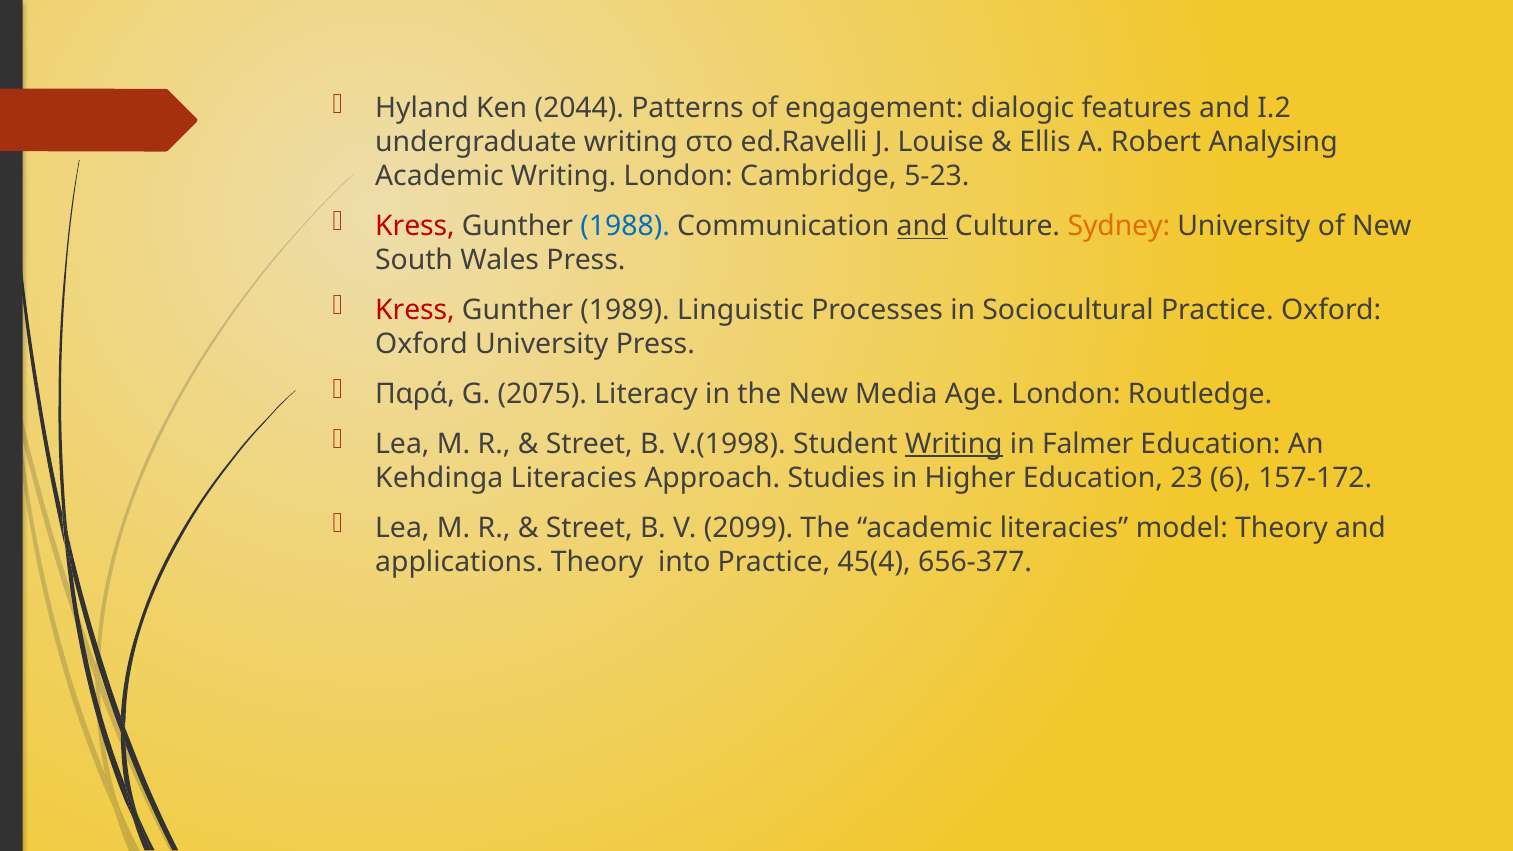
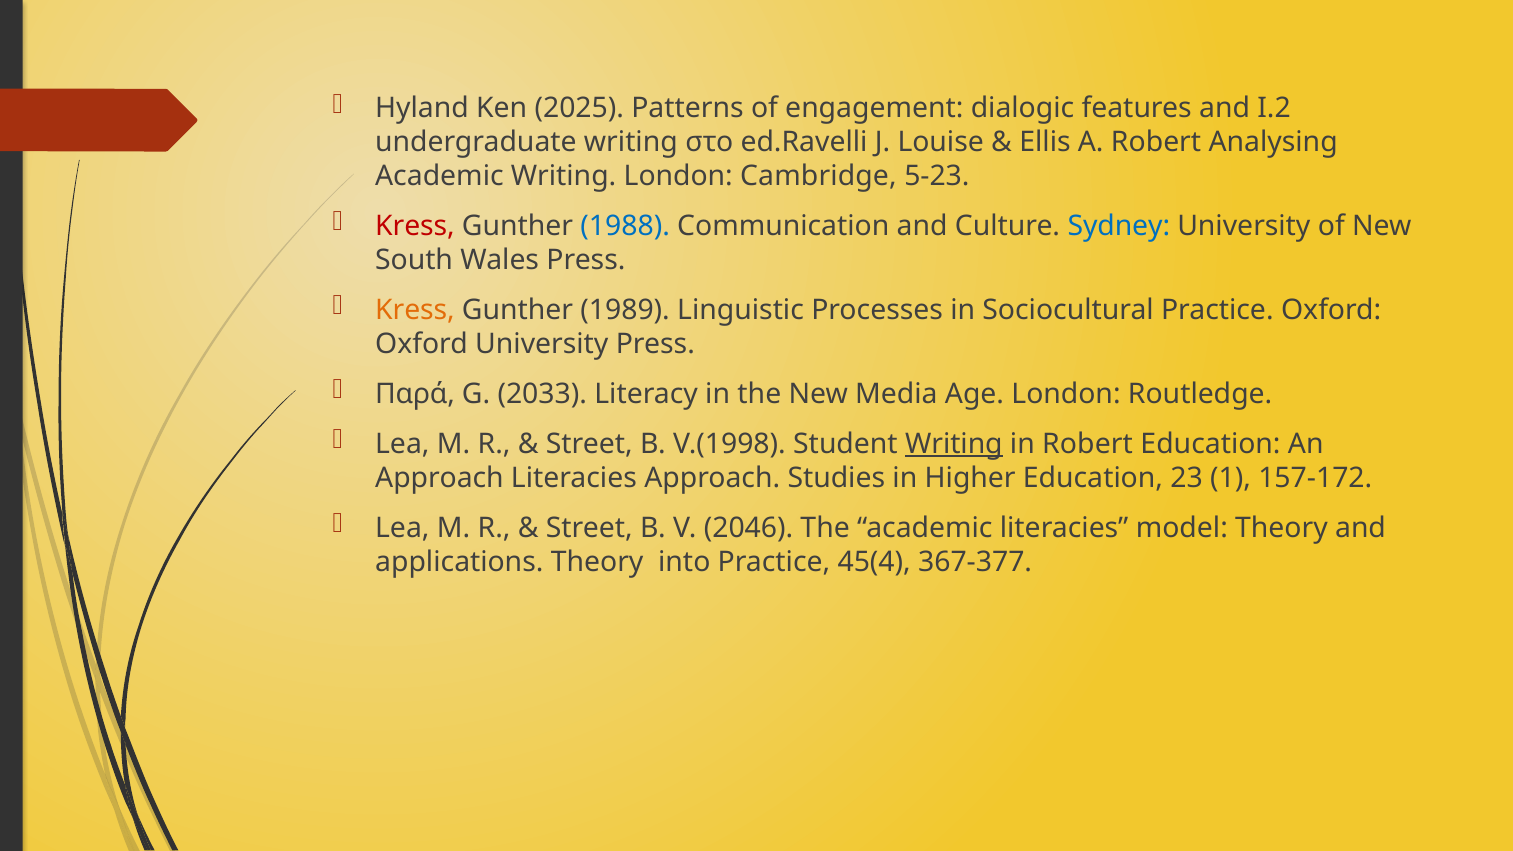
2044: 2044 -> 2025
and at (922, 226) underline: present -> none
Sydney colour: orange -> blue
Kress at (415, 310) colour: red -> orange
2075: 2075 -> 2033
in Falmer: Falmer -> Robert
Kehdinga at (439, 478): Kehdinga -> Approach
6: 6 -> 1
2099: 2099 -> 2046
656-377: 656-377 -> 367-377
